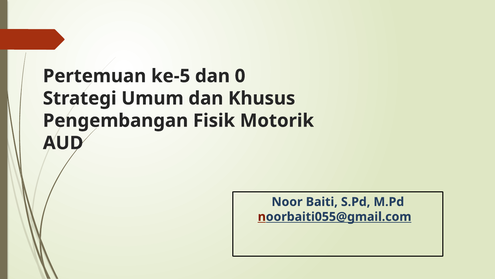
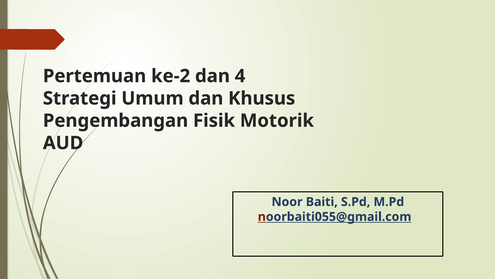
ke-5: ke-5 -> ke-2
0: 0 -> 4
